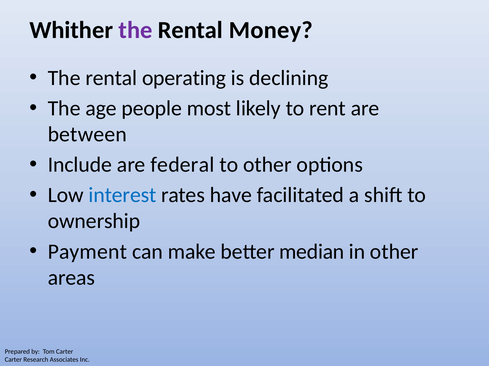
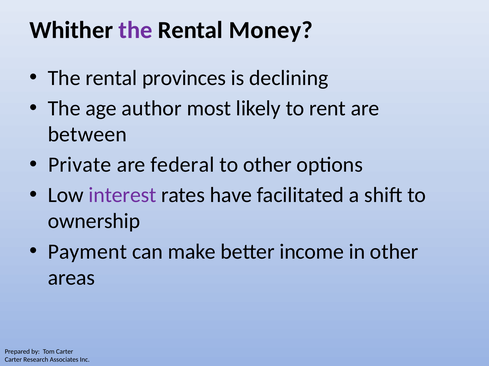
operating: operating -> provinces
people: people -> author
Include: Include -> Private
interest colour: blue -> purple
median: median -> income
